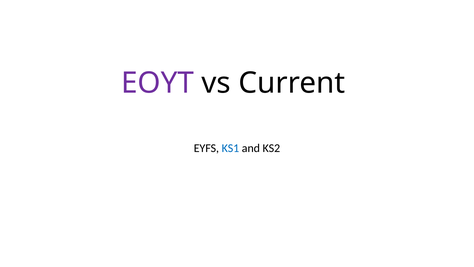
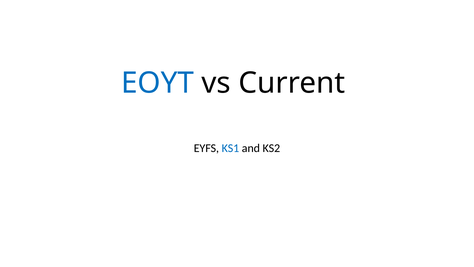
EOYT colour: purple -> blue
